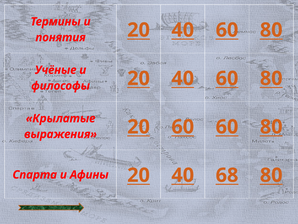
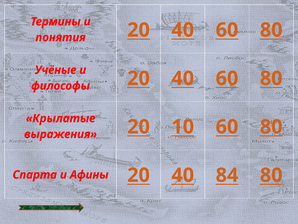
20 60: 60 -> 10
68: 68 -> 84
